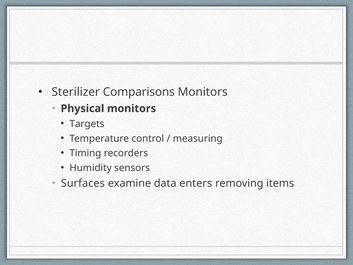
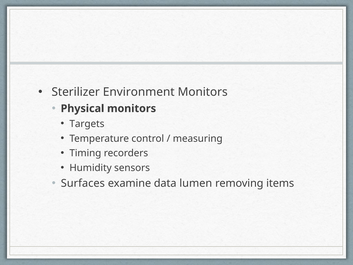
Comparisons: Comparisons -> Environment
enters: enters -> lumen
